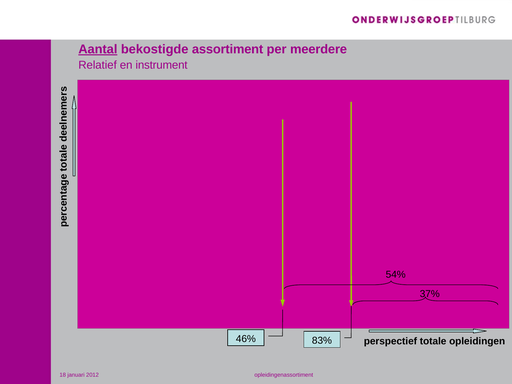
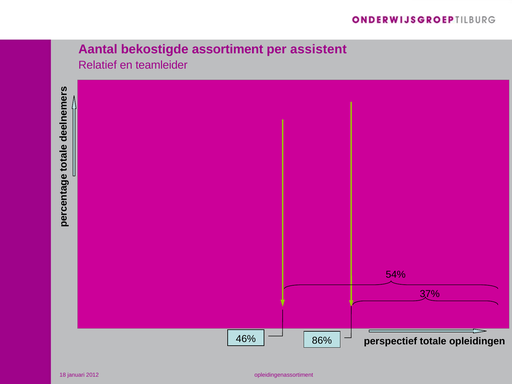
Aantal underline: present -> none
meerdere: meerdere -> assistent
instrument: instrument -> teamleider
83%: 83% -> 86%
